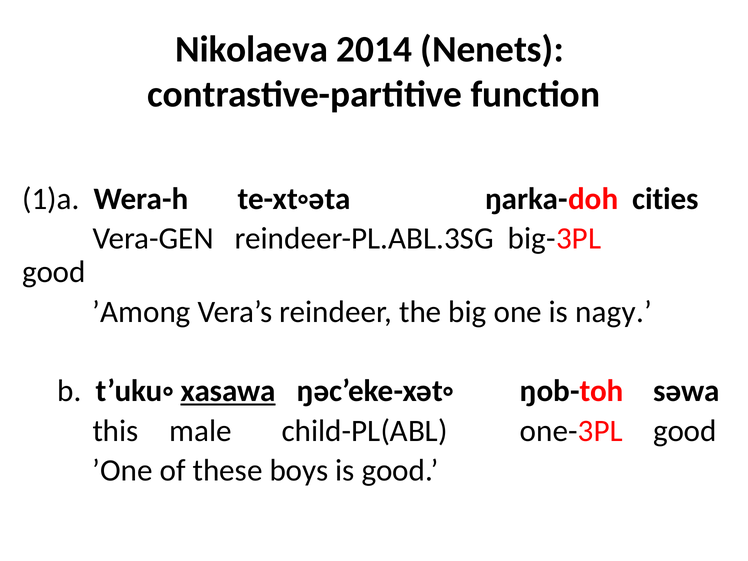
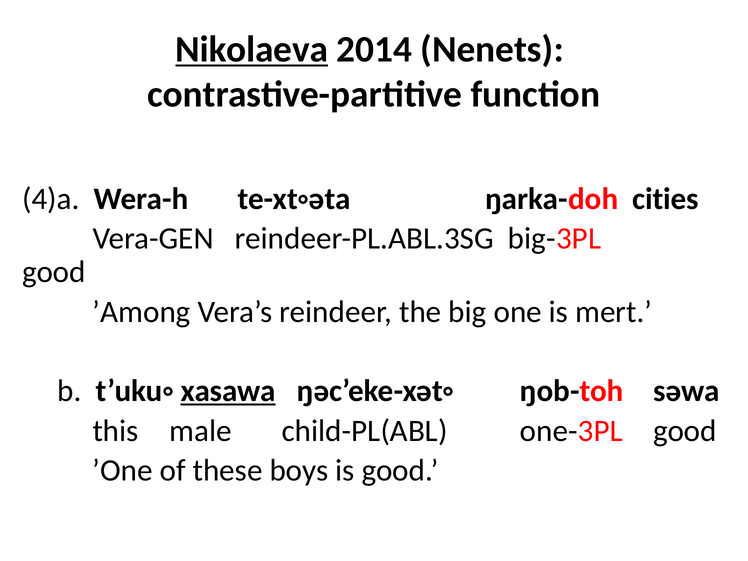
Nikolaeva underline: none -> present
1)a: 1)a -> 4)a
nagy: nagy -> mert
